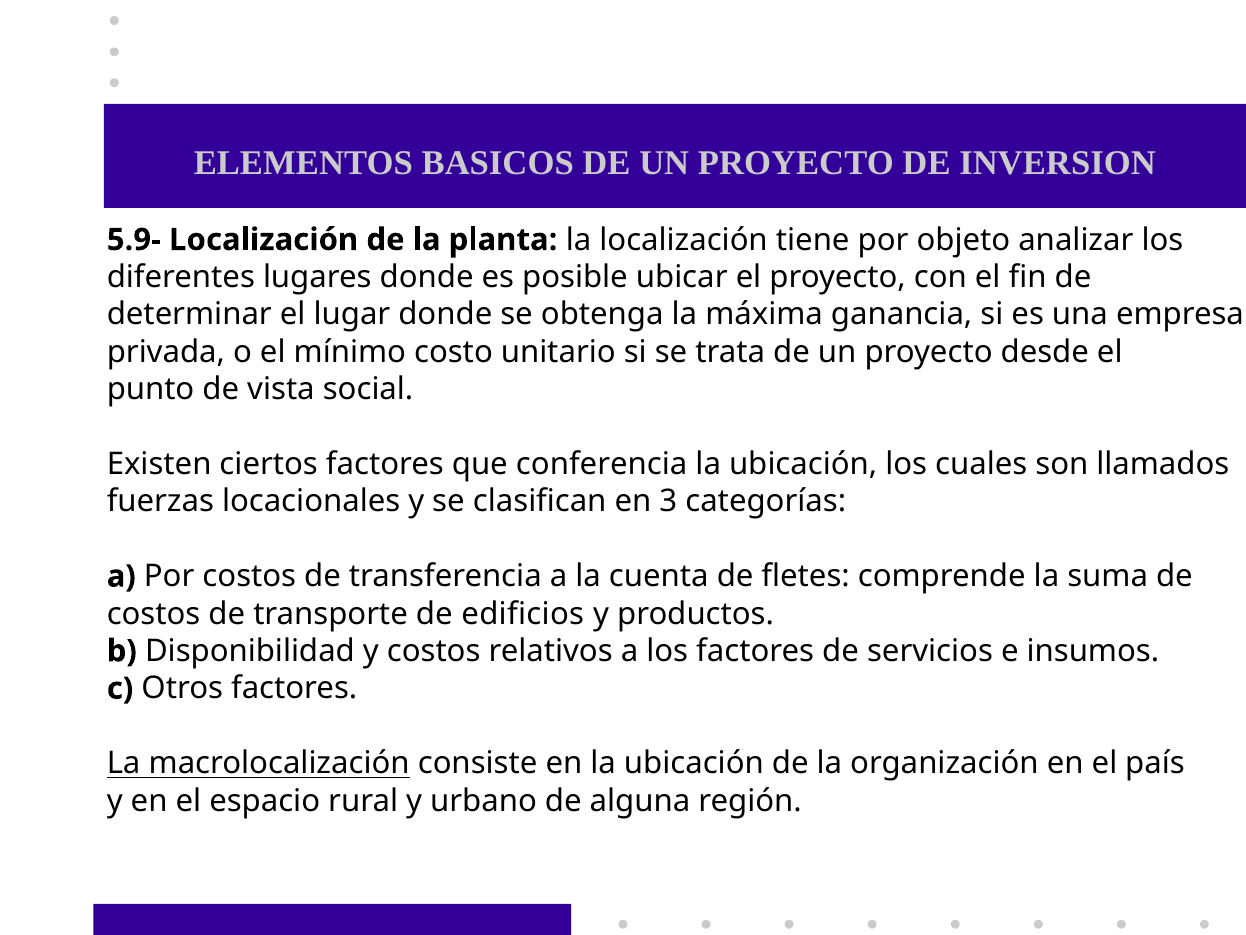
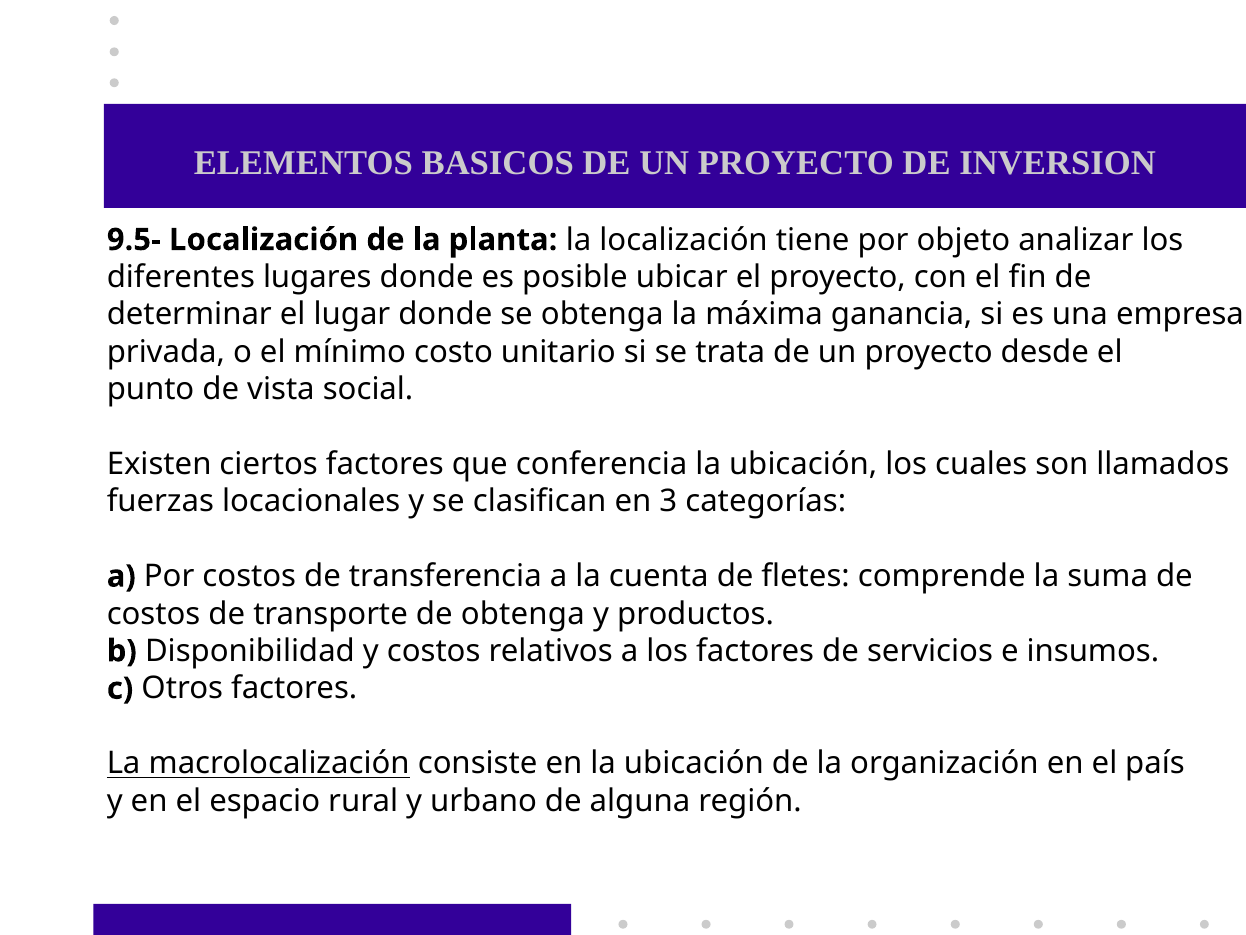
5.9-: 5.9- -> 9.5-
de edificios: edificios -> obtenga
